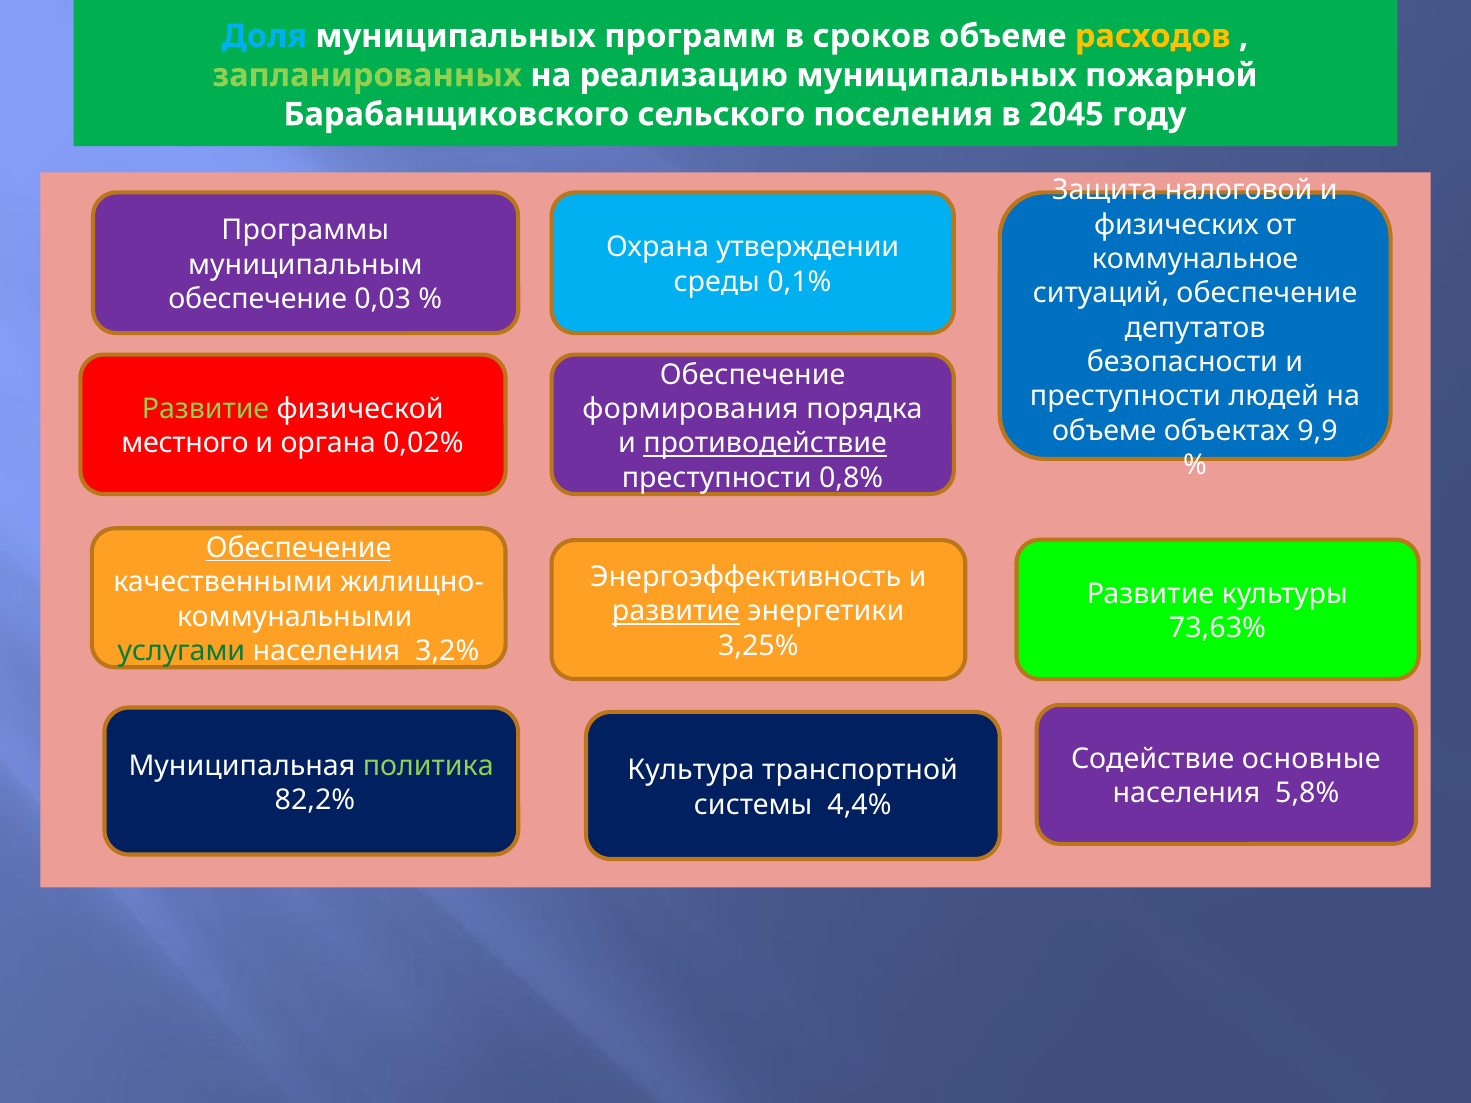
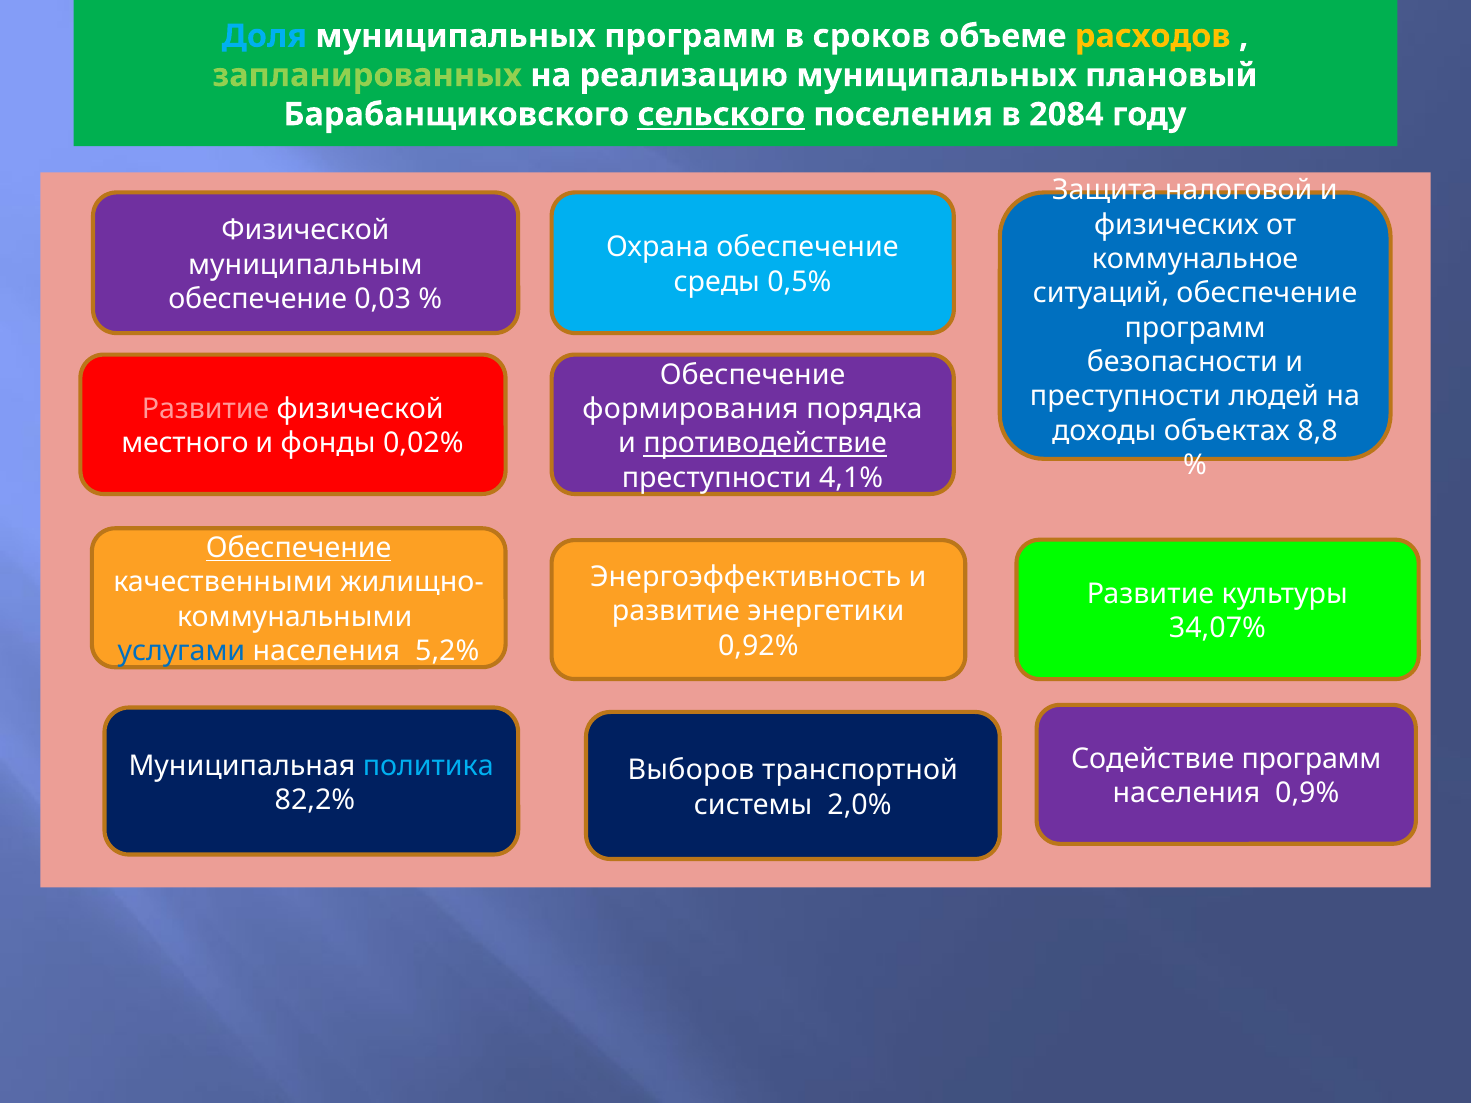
пожарной: пожарной -> плановый
сельского underline: none -> present
2045: 2045 -> 2084
Программы at (305, 230): Программы -> Физической
Охрана утверждении: утверждении -> обеспечение
0,1%: 0,1% -> 0,5%
депутатов at (1195, 328): депутатов -> программ
Развитие at (206, 409) colour: light green -> pink
объеме at (1104, 431): объеме -> доходы
9,9: 9,9 -> 8,8
органа: органа -> фонды
0,8%: 0,8% -> 4,1%
развитие at (676, 612) underline: present -> none
73,63%: 73,63% -> 34,07%
3,25%: 3,25% -> 0,92%
услугами colour: green -> blue
3,2%: 3,2% -> 5,2%
Содействие основные: основные -> программ
политика colour: light green -> light blue
Культура: Культура -> Выборов
5,8%: 5,8% -> 0,9%
4,4%: 4,4% -> 2,0%
